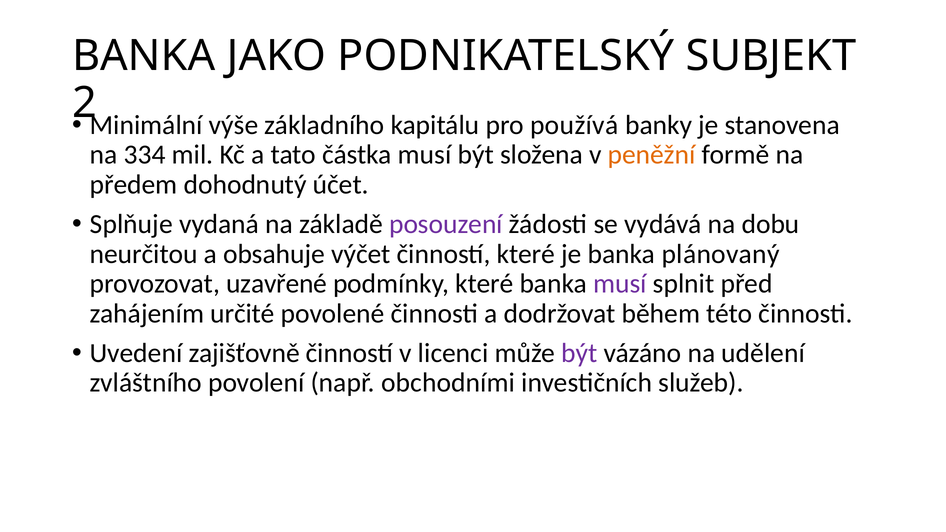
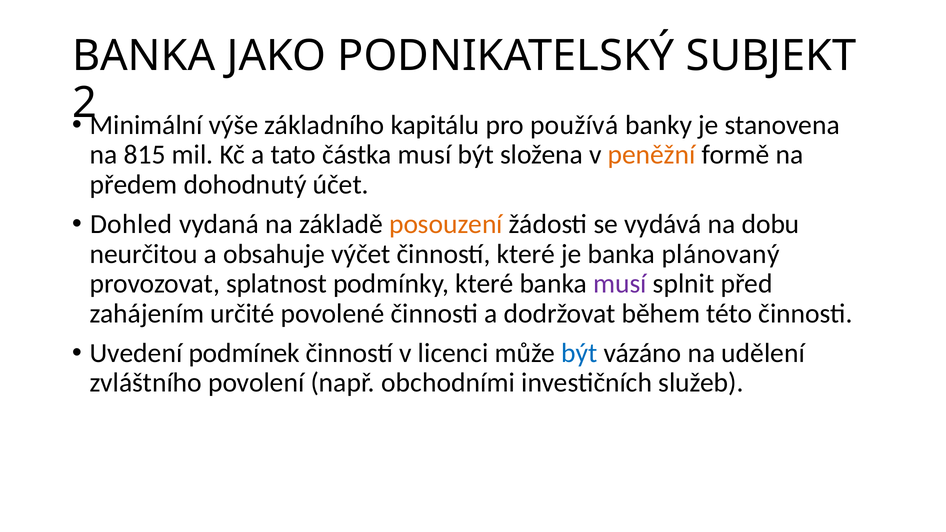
334: 334 -> 815
Splňuje: Splňuje -> Dohled
posouzení colour: purple -> orange
uzavřené: uzavřené -> splatnost
zajišťovně: zajišťovně -> podmínek
být at (579, 353) colour: purple -> blue
